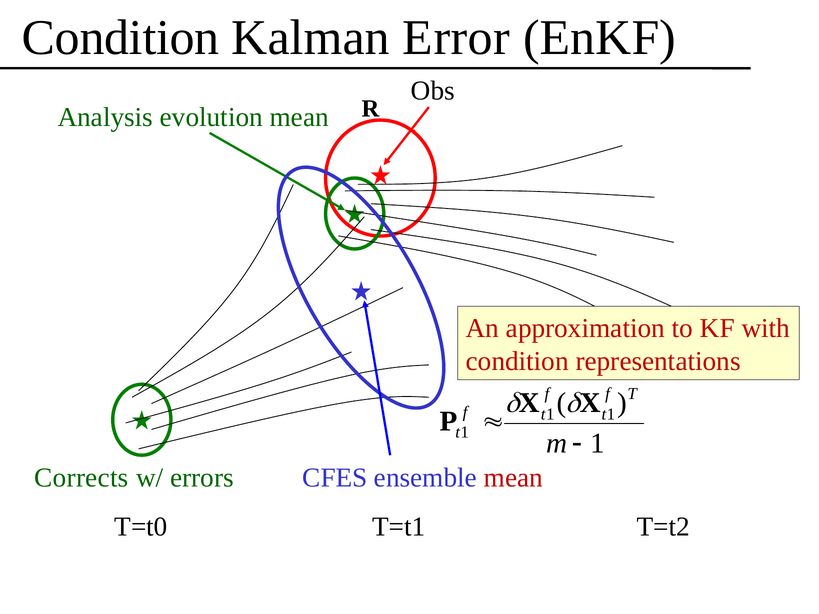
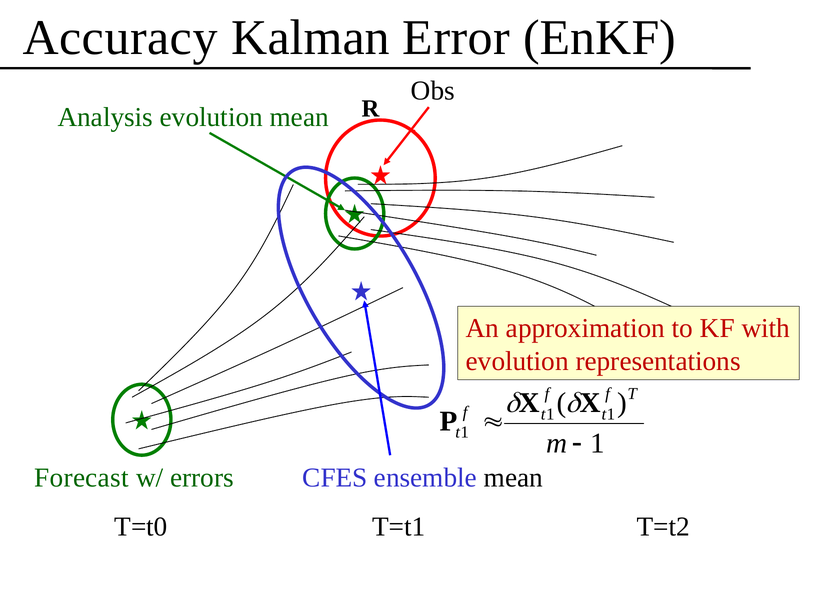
Condition at (121, 38): Condition -> Accuracy
condition at (517, 361): condition -> evolution
Corrects: Corrects -> Forecast
mean at (513, 478) colour: red -> black
